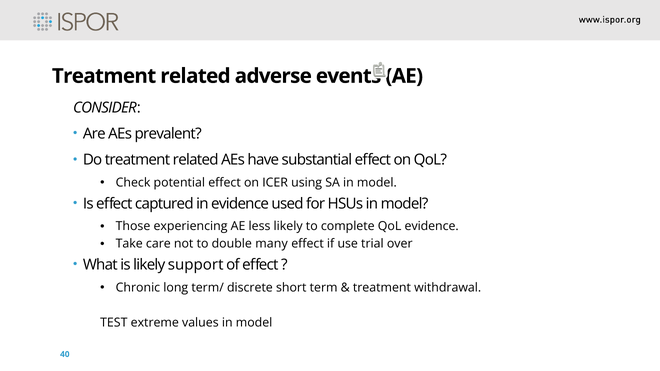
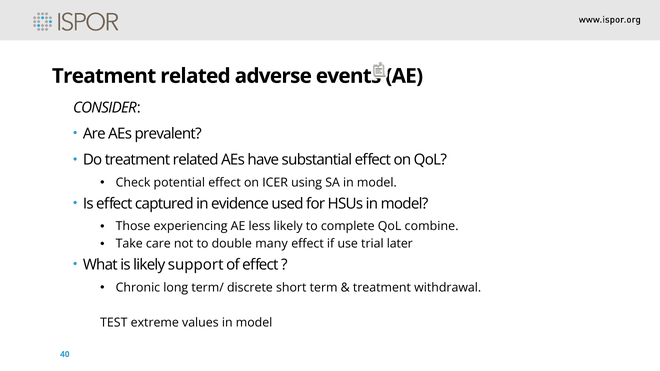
QoL evidence: evidence -> combine
over: over -> later
